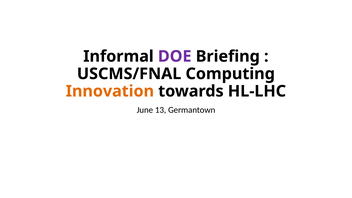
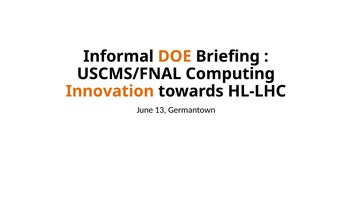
DOE colour: purple -> orange
